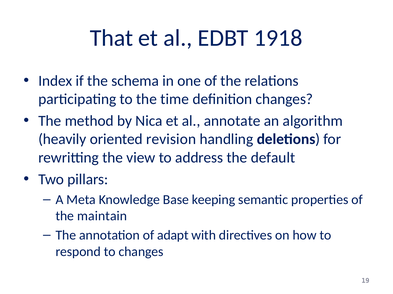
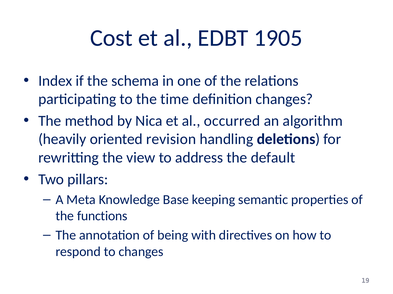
That: That -> Cost
1918: 1918 -> 1905
annotate: annotate -> occurred
maintain: maintain -> functions
adapt: adapt -> being
